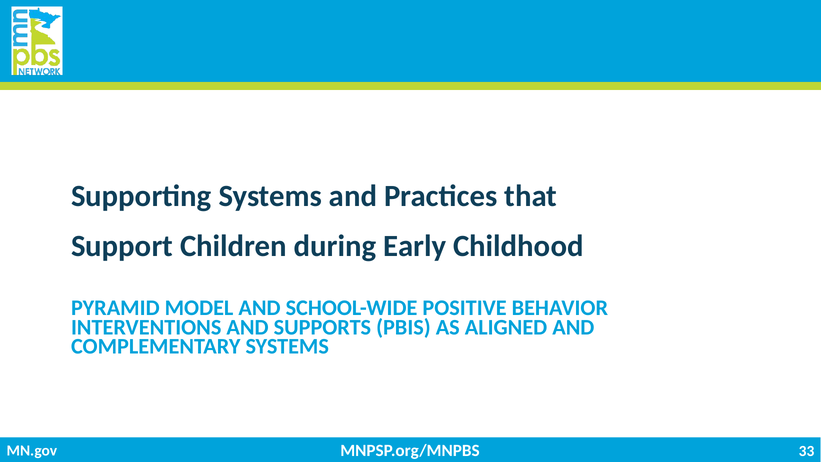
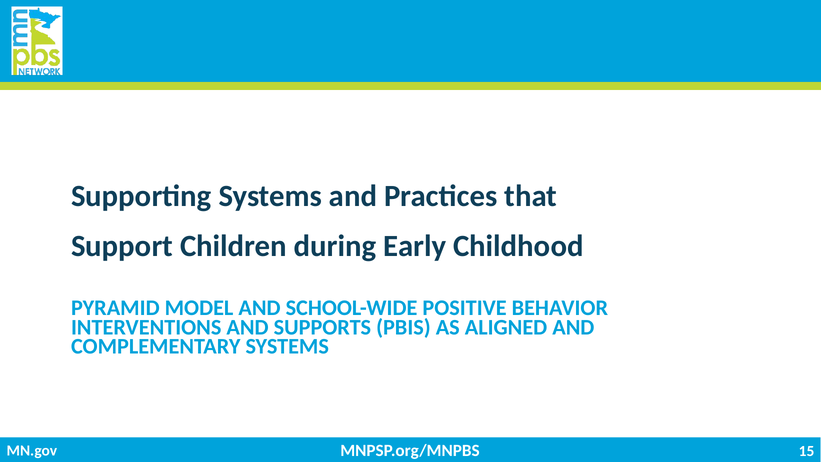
33: 33 -> 15
